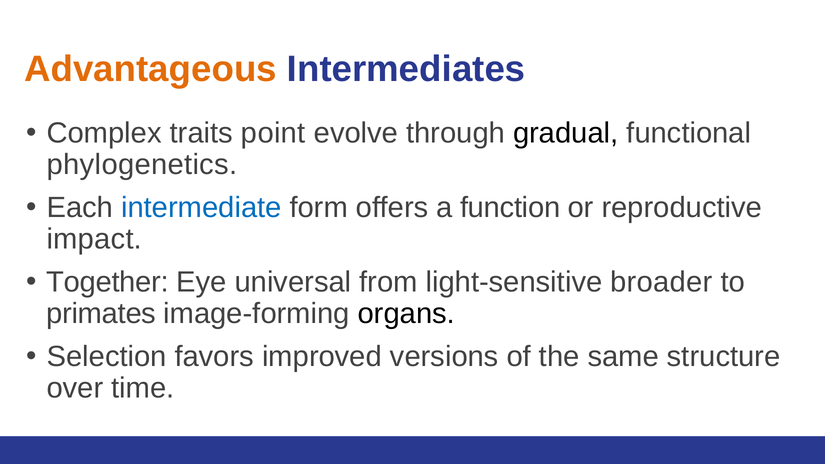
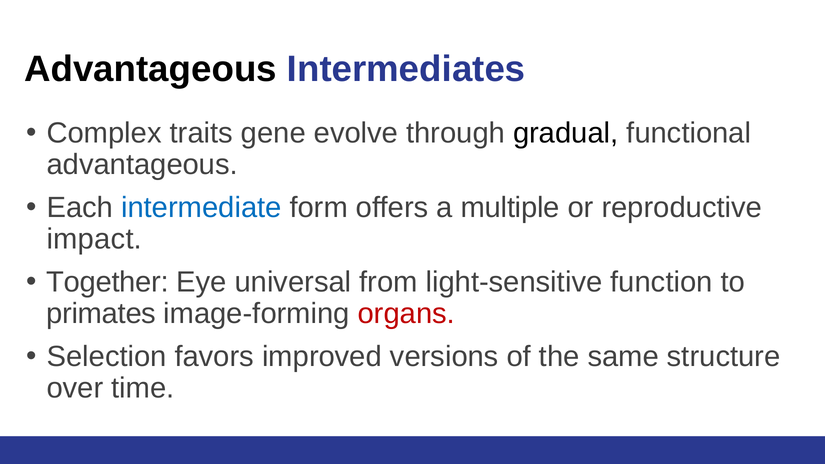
Advantageous at (150, 69) colour: orange -> black
point: point -> gene
phylogenetics at (142, 165): phylogenetics -> advantageous
function: function -> multiple
broader: broader -> function
organs colour: black -> red
